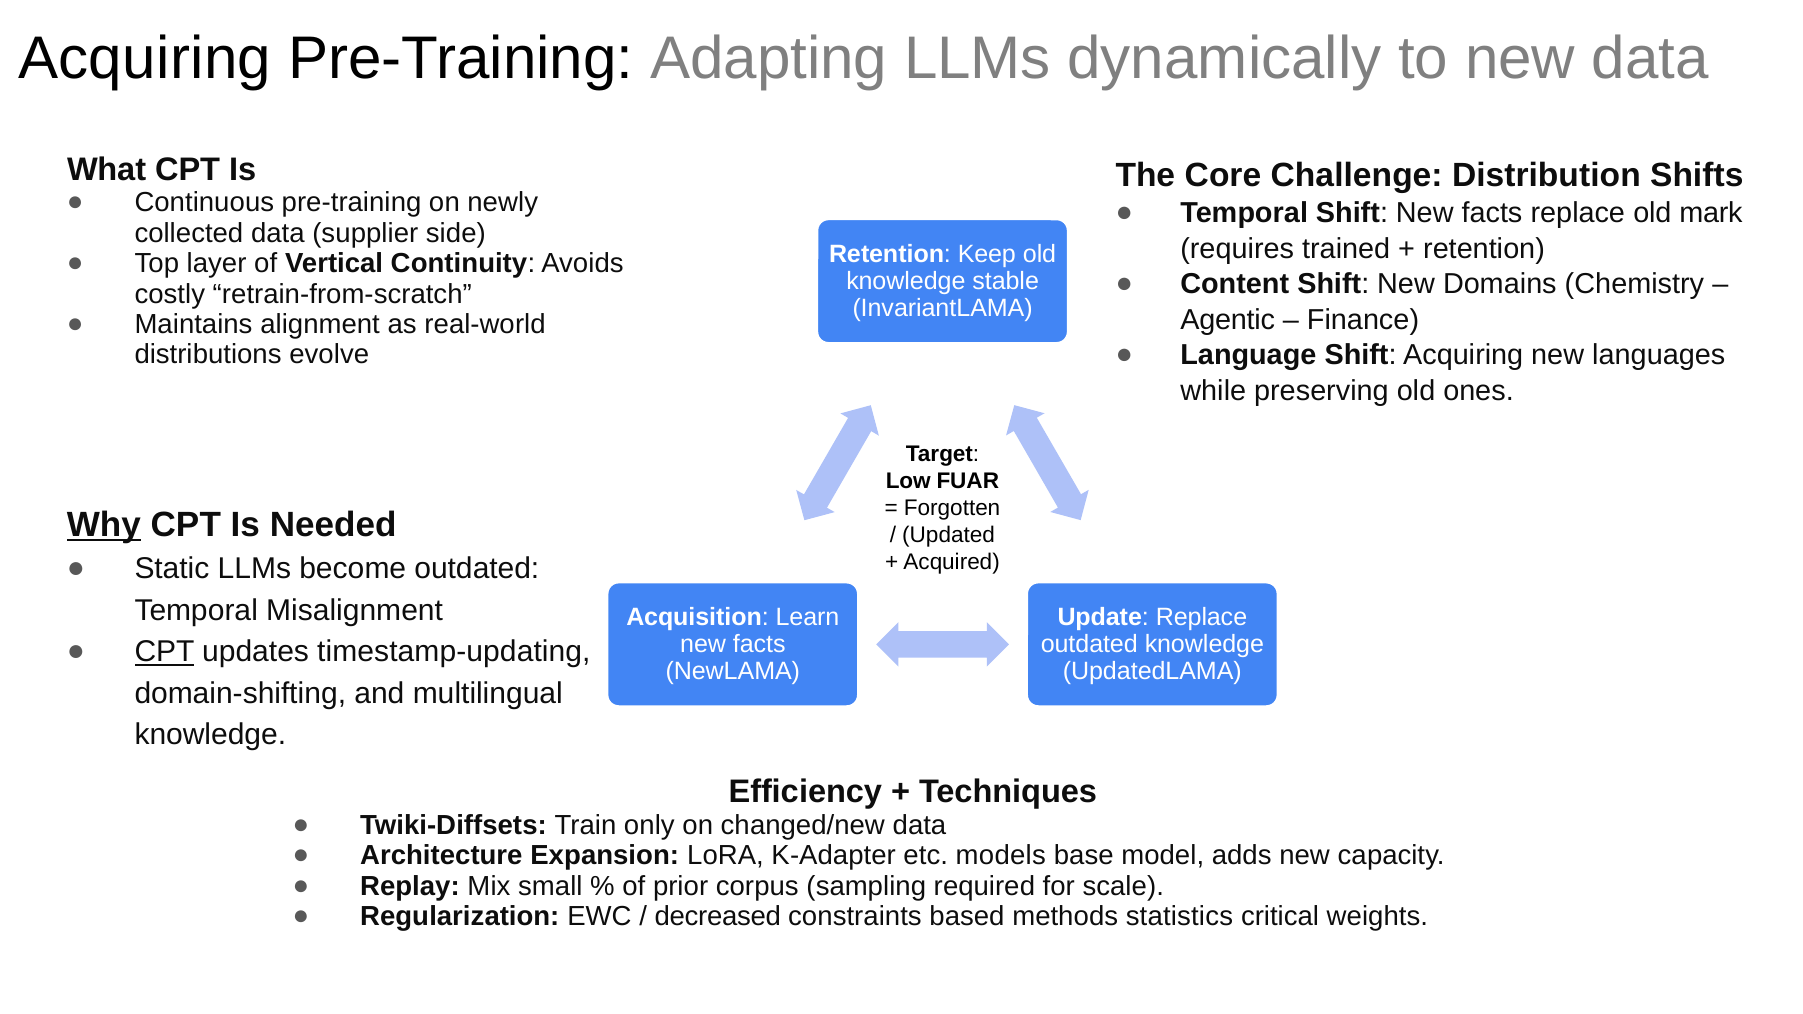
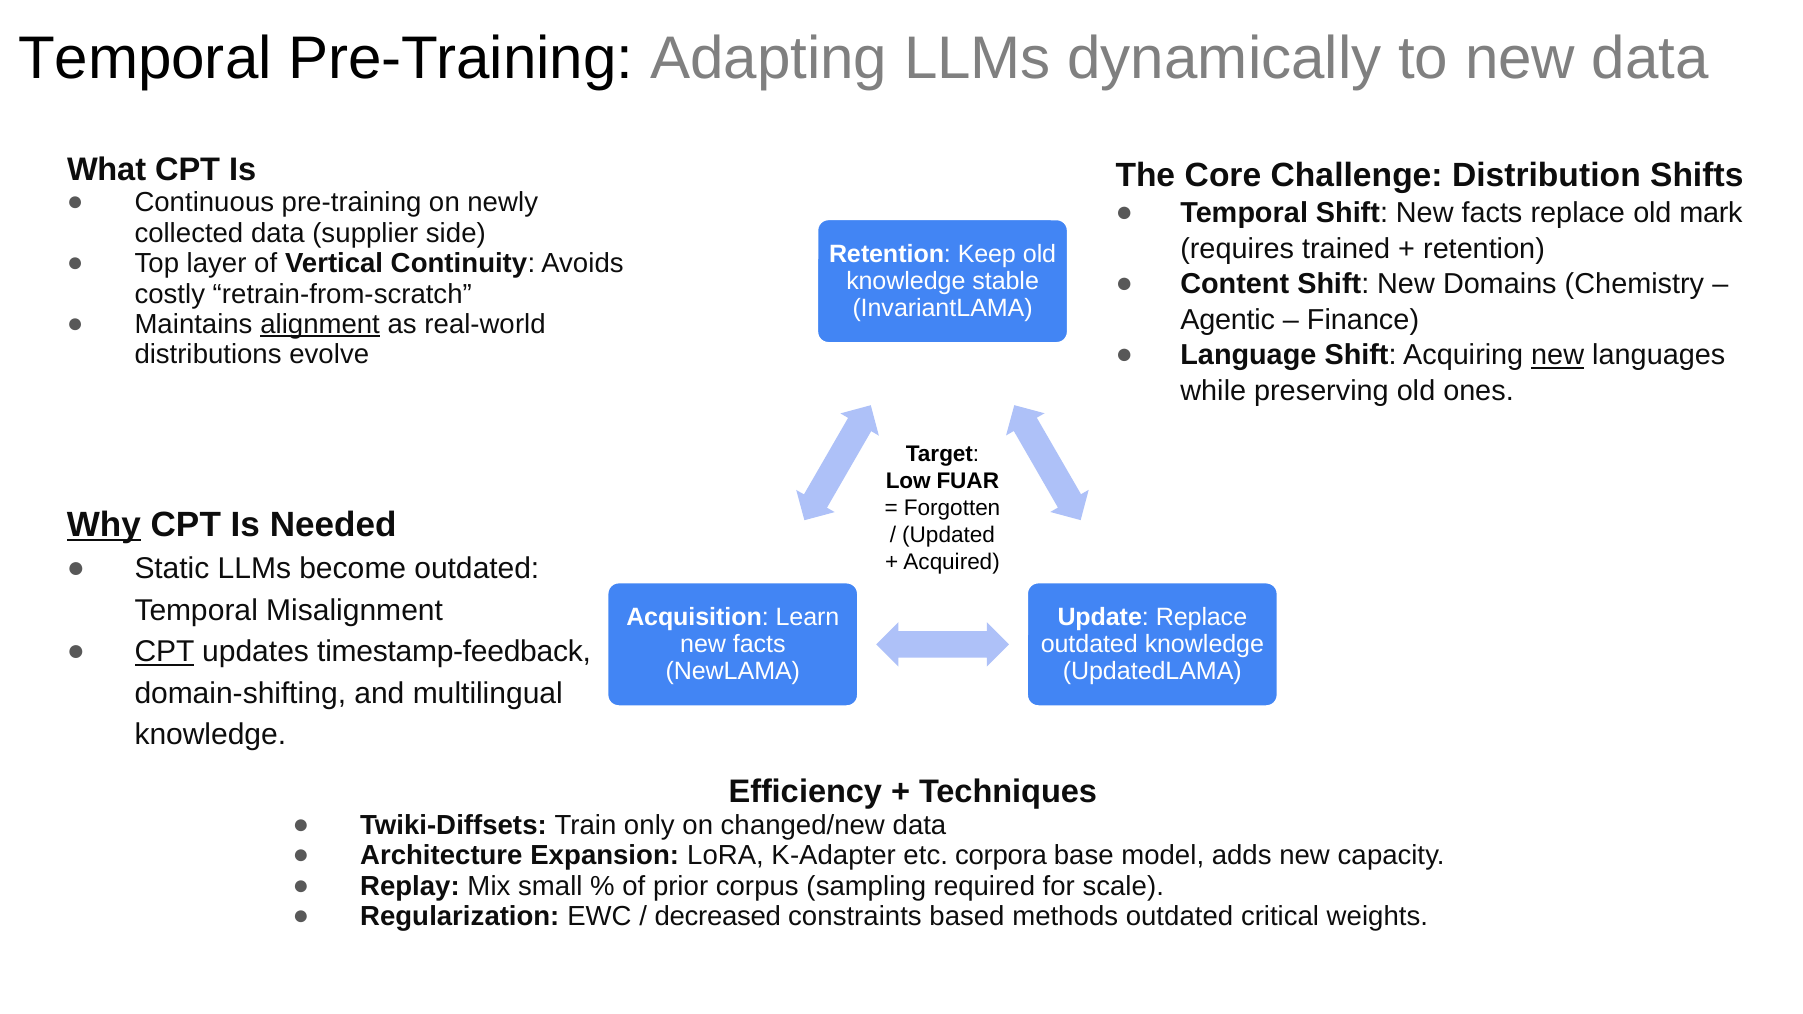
Acquiring at (145, 58): Acquiring -> Temporal
alignment underline: none -> present
new at (1558, 355) underline: none -> present
timestamp-updating: timestamp-updating -> timestamp-feedback
models: models -> corpora
methods statistics: statistics -> outdated
